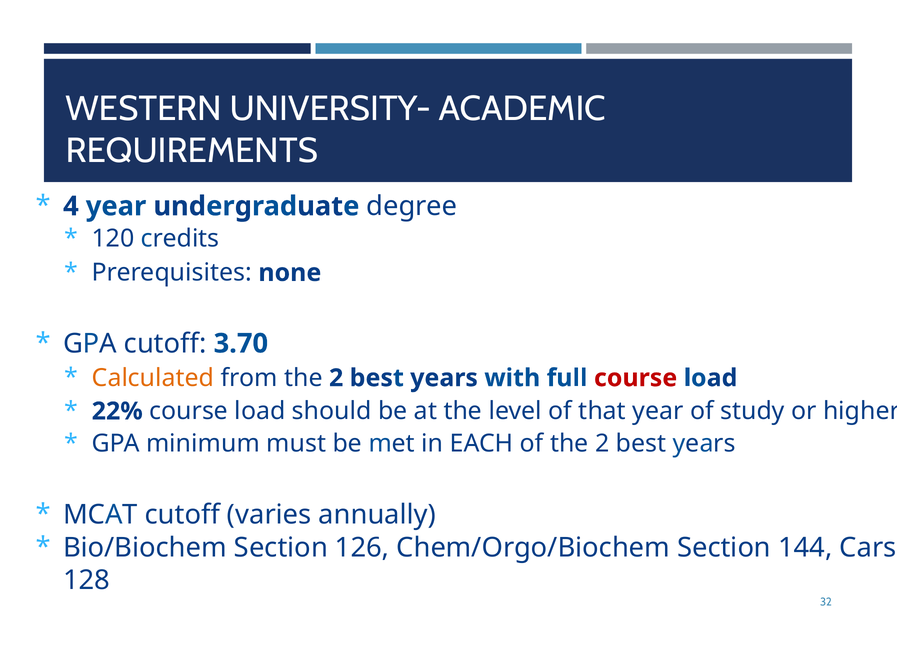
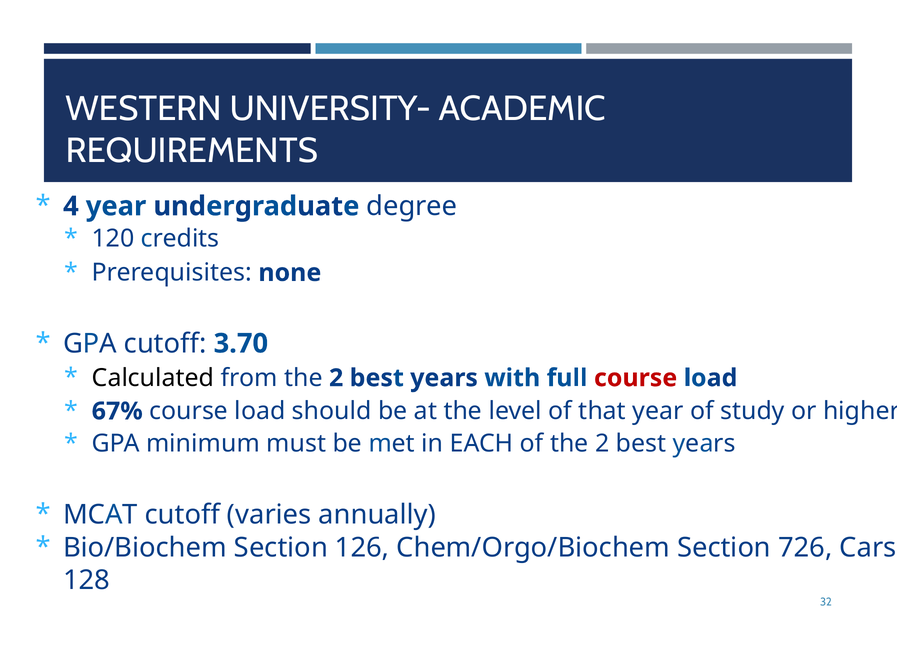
Calculated colour: orange -> black
22%: 22% -> 67%
144: 144 -> 726
